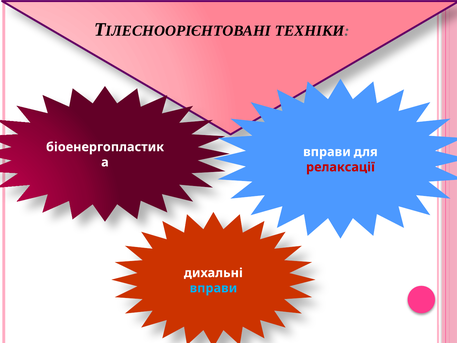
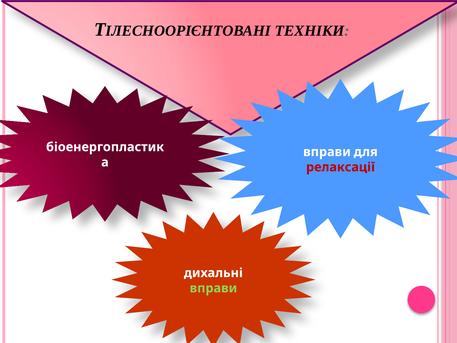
вправи at (213, 288) colour: light blue -> light green
